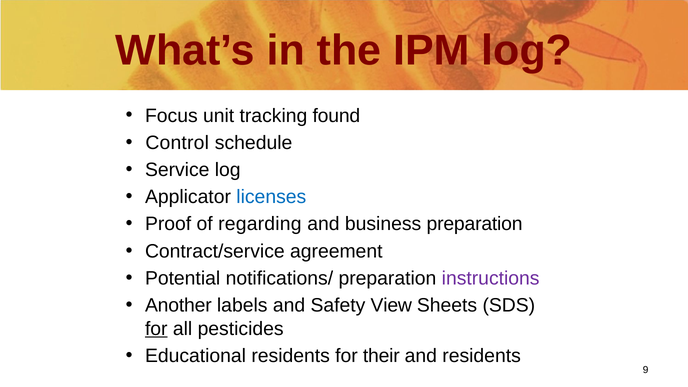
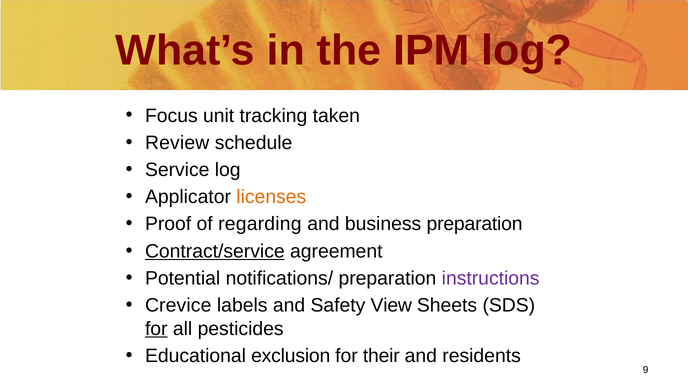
found: found -> taken
Control: Control -> Review
licenses colour: blue -> orange
Contract/service underline: none -> present
Another: Another -> Crevice
Educational residents: residents -> exclusion
